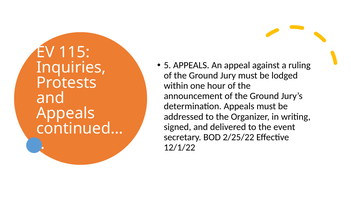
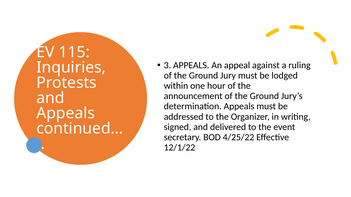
5: 5 -> 3
2/25/22: 2/25/22 -> 4/25/22
